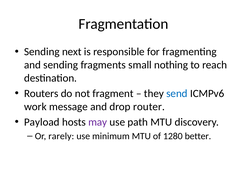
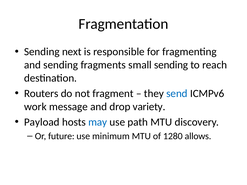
small nothing: nothing -> sending
router: router -> variety
may colour: purple -> blue
rarely: rarely -> future
better: better -> allows
